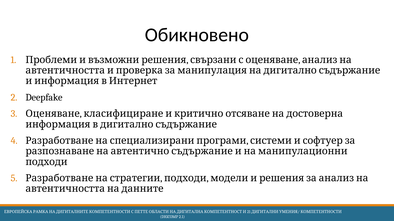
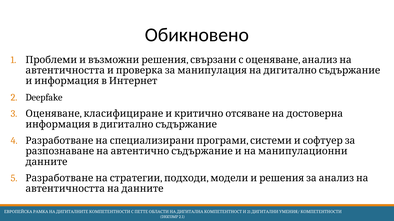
подходи at (47, 162): подходи -> данните
